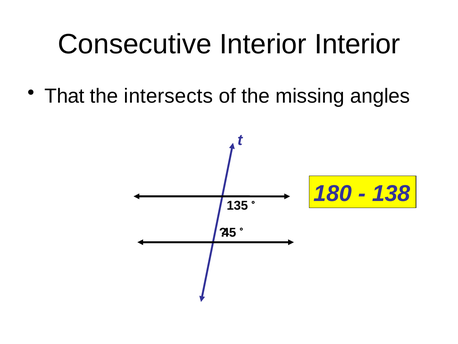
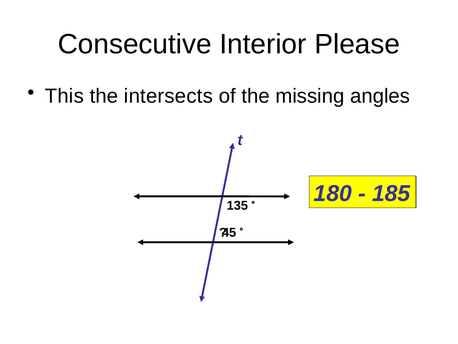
Interior Interior: Interior -> Please
That: That -> This
138: 138 -> 185
